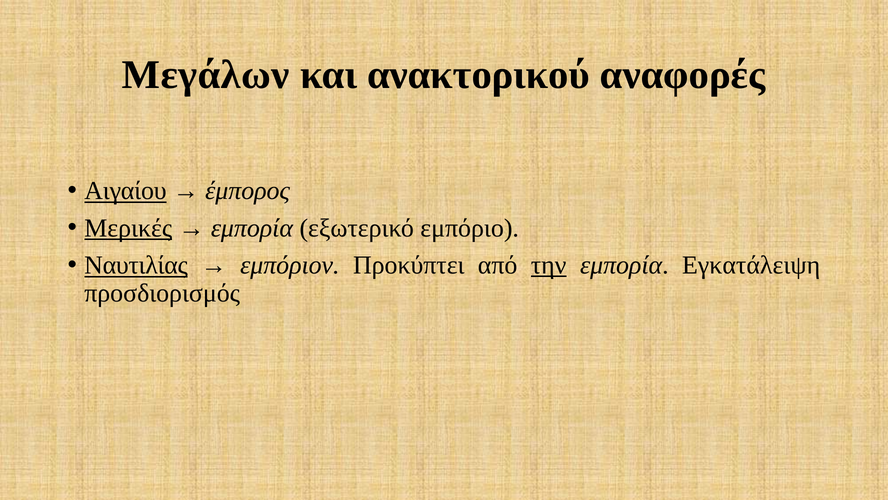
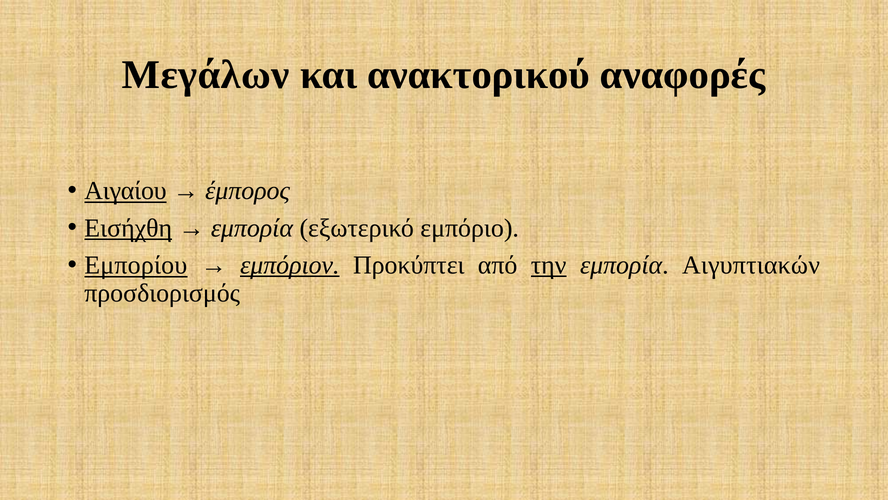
Μερικές: Μερικές -> Εισήχθη
Ναυτιλίας: Ναυτιλίας -> Εμπορίου
εμπόριον underline: none -> present
Εγκατάλειψη: Εγκατάλειψη -> Αιγυπτιακών
